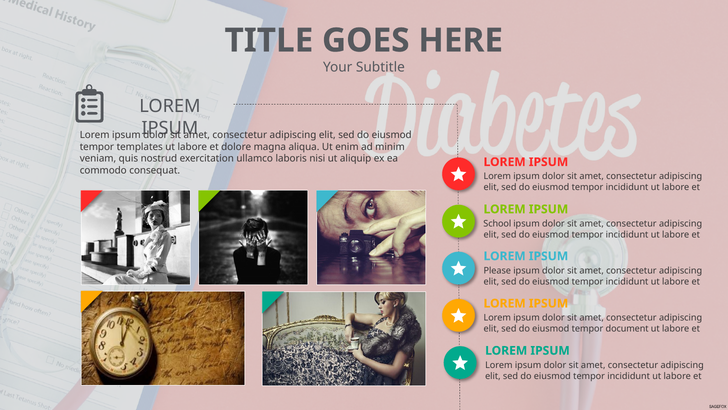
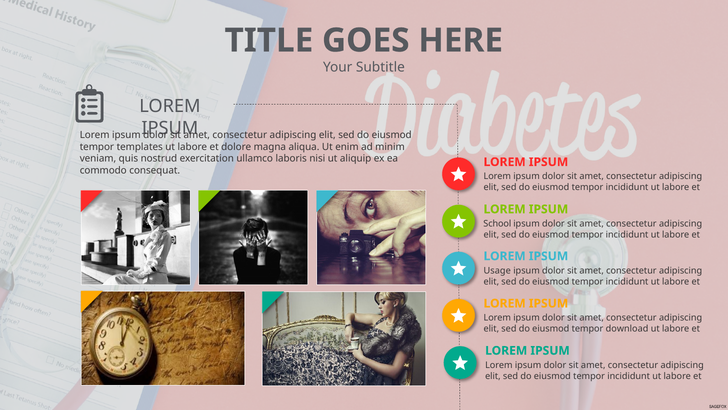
Please: Please -> Usage
document: document -> download
